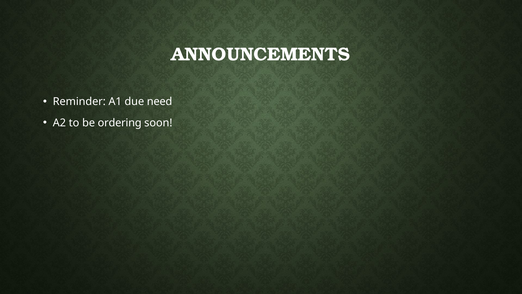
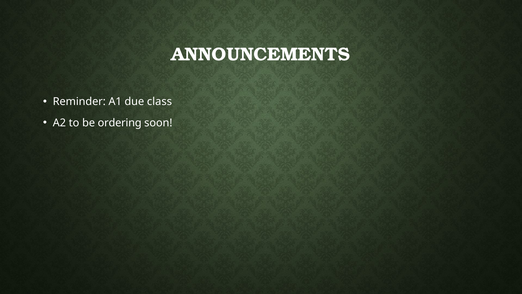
need: need -> class
